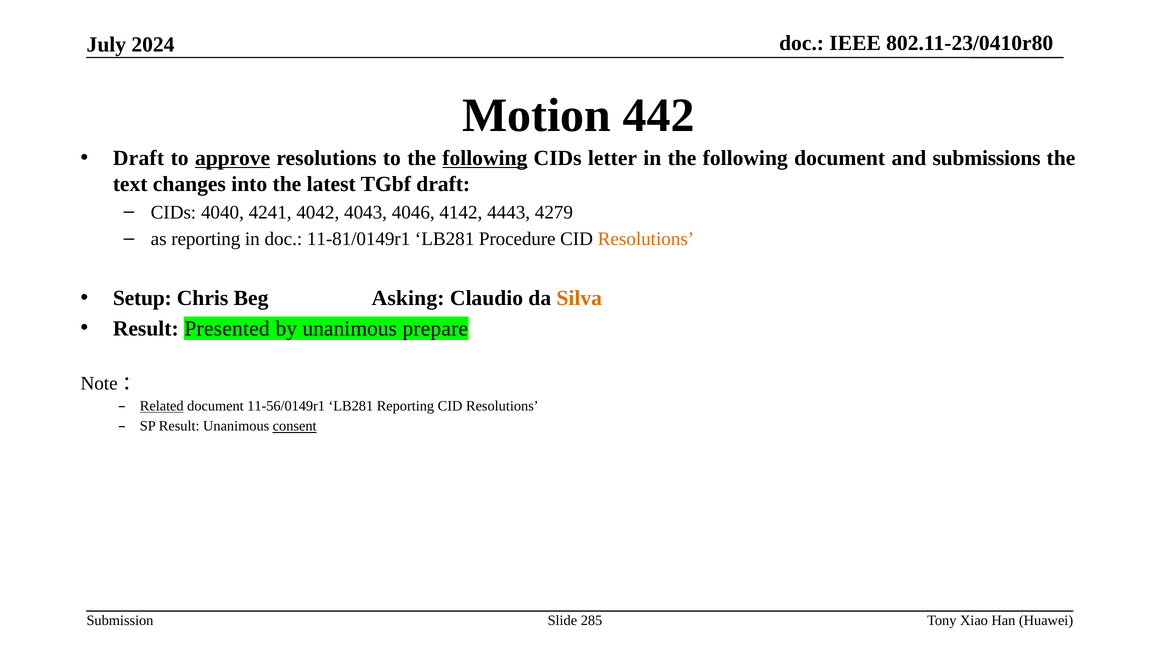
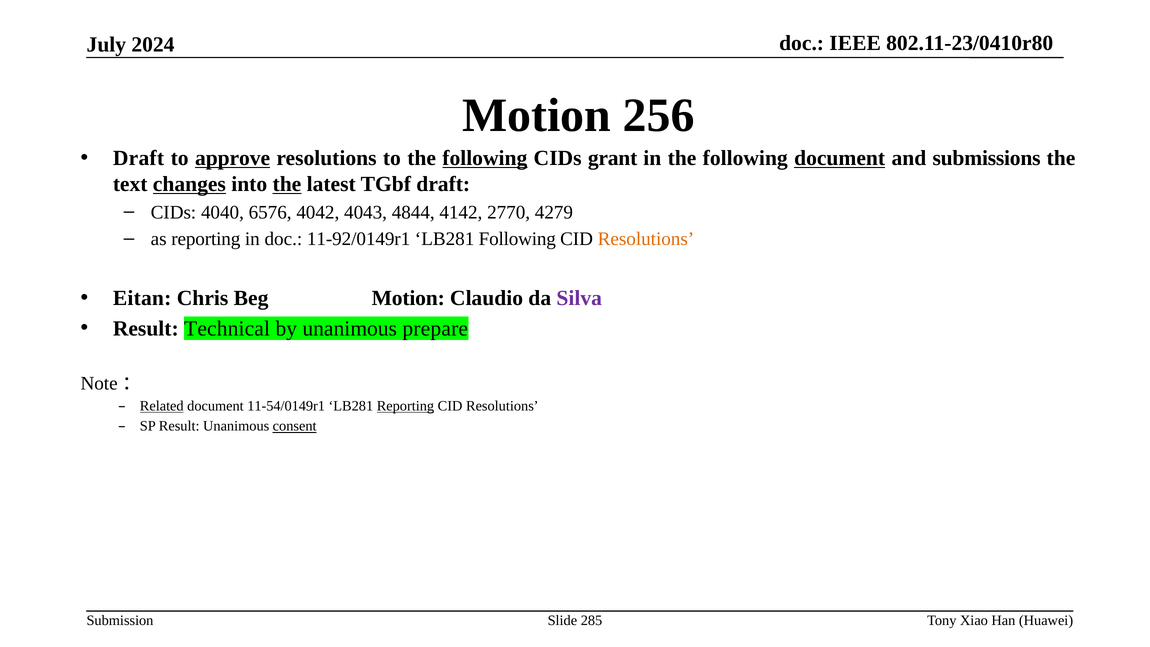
442: 442 -> 256
letter: letter -> grant
document at (840, 158) underline: none -> present
changes underline: none -> present
the at (287, 184) underline: none -> present
4241: 4241 -> 6576
4046: 4046 -> 4844
4443: 4443 -> 2770
11-81/0149r1: 11-81/0149r1 -> 11-92/0149r1
LB281 Procedure: Procedure -> Following
Setup: Setup -> Eitan
Beg Asking: Asking -> Motion
Silva colour: orange -> purple
Presented: Presented -> Technical
11-56/0149r1: 11-56/0149r1 -> 11-54/0149r1
Reporting at (405, 406) underline: none -> present
